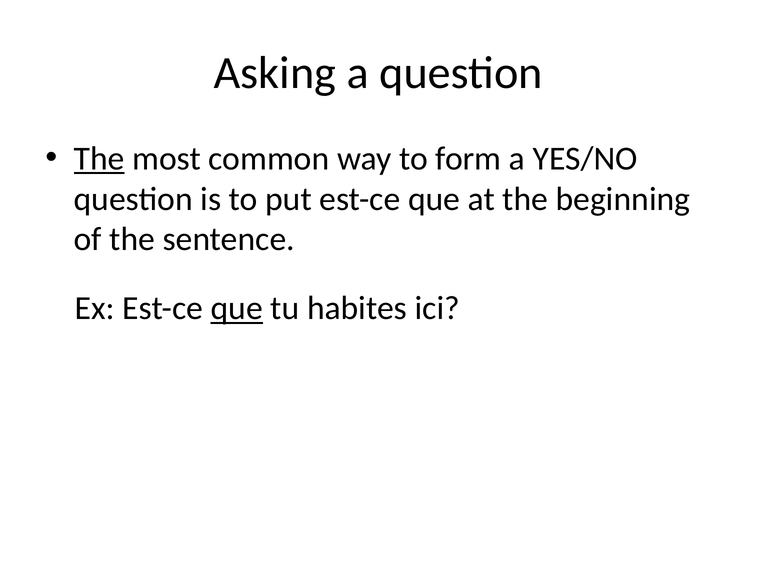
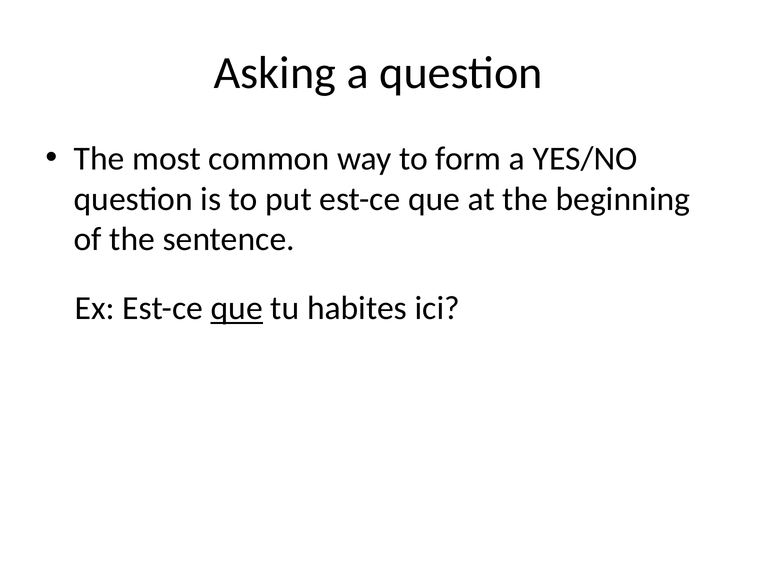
The at (99, 159) underline: present -> none
